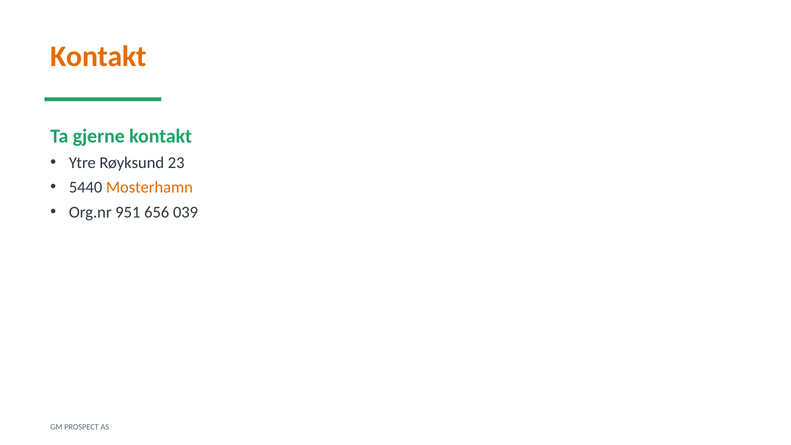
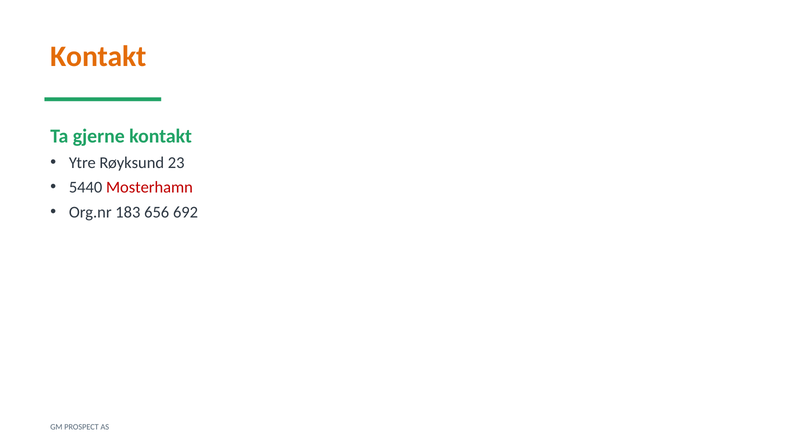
Mosterhamn colour: orange -> red
951: 951 -> 183
039: 039 -> 692
